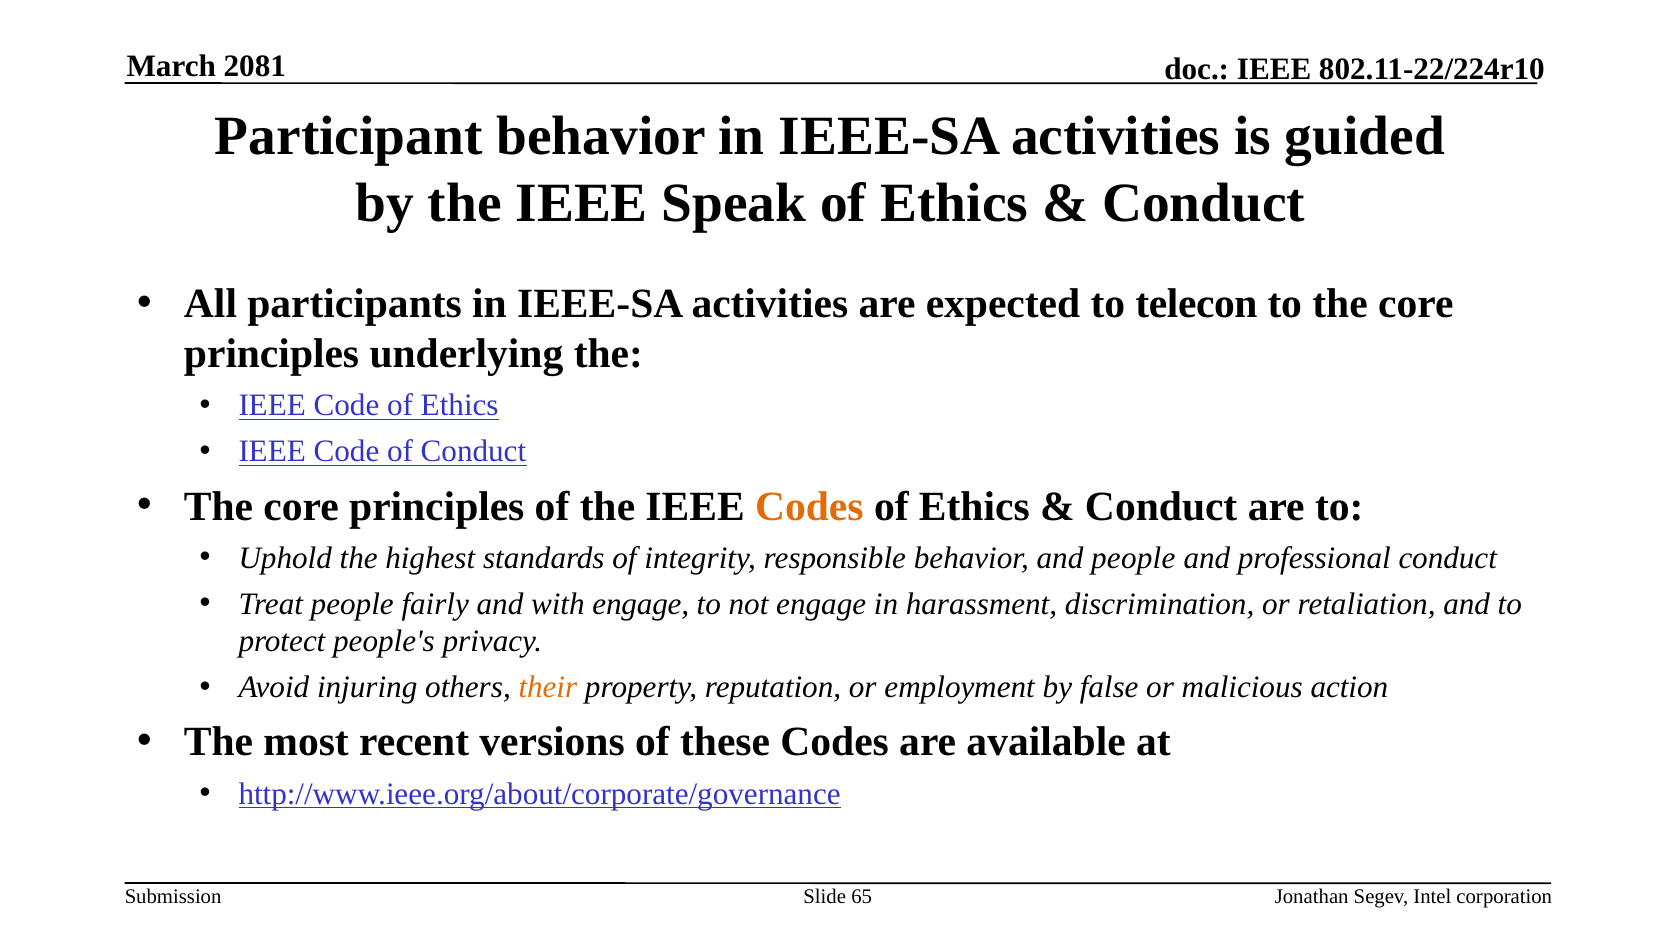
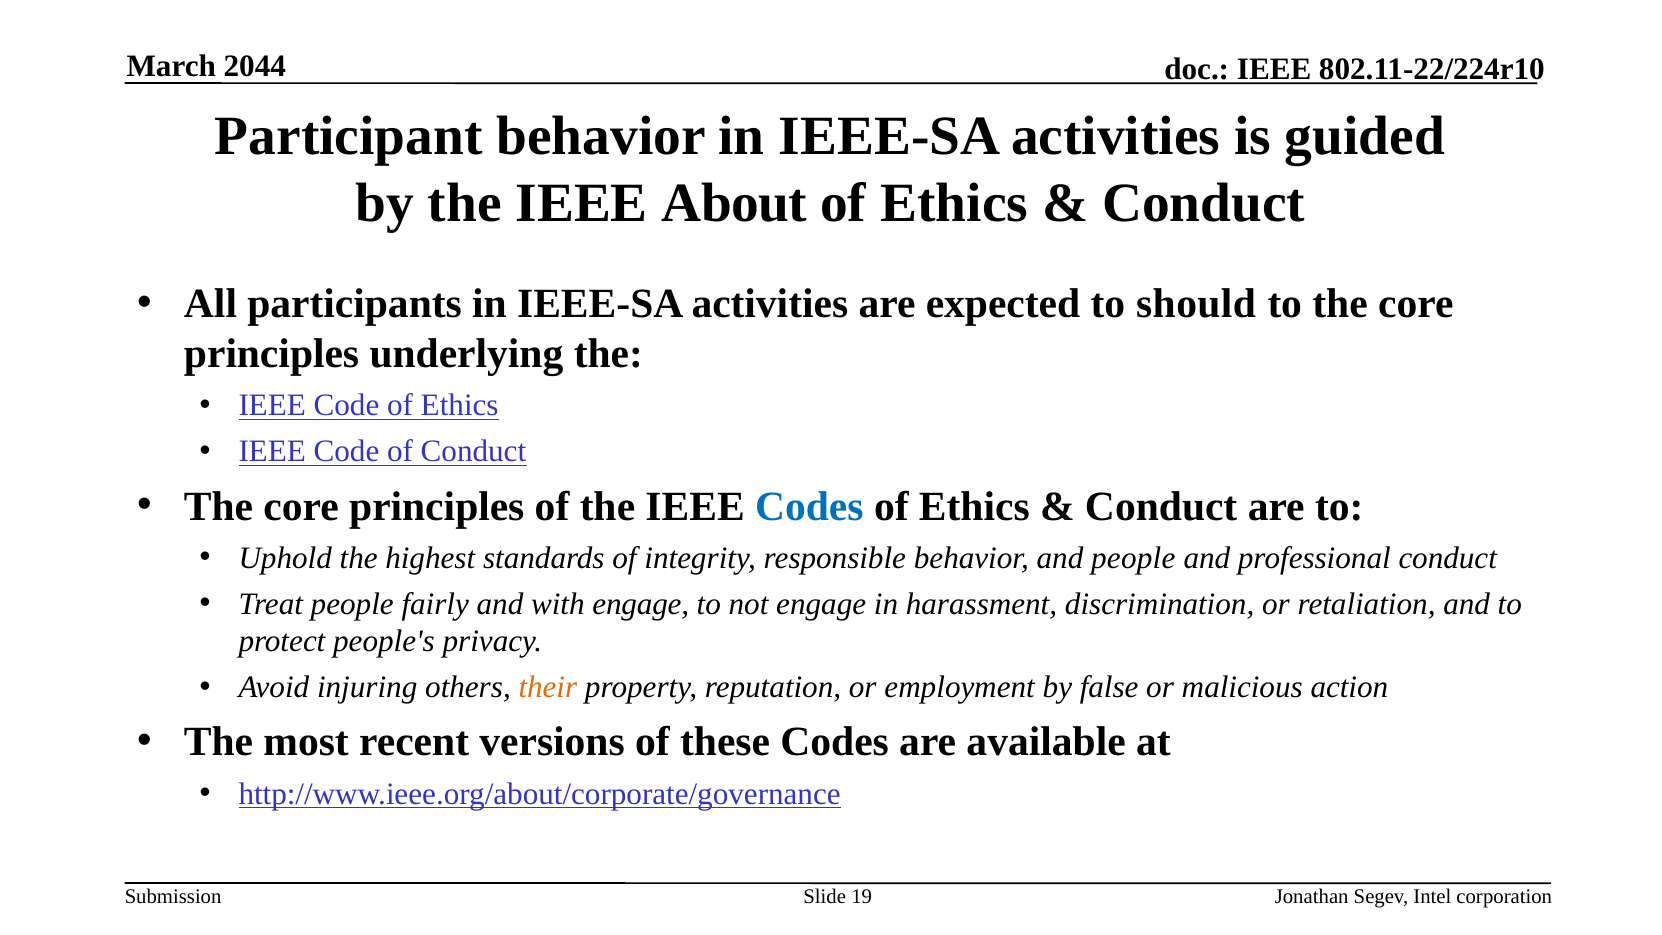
2081: 2081 -> 2044
Speak: Speak -> About
telecon: telecon -> should
Codes at (809, 506) colour: orange -> blue
65: 65 -> 19
